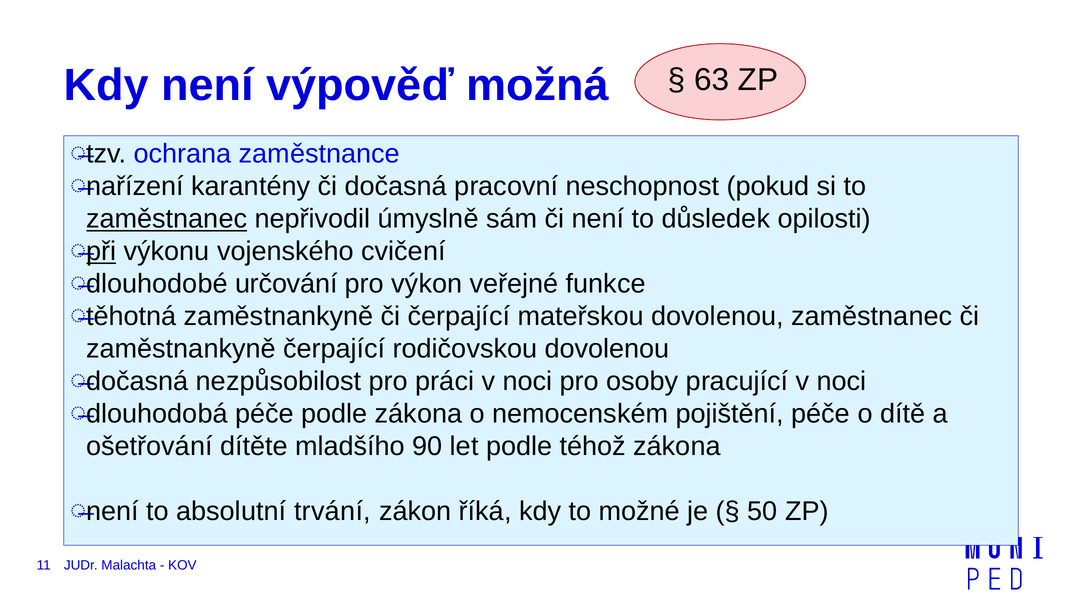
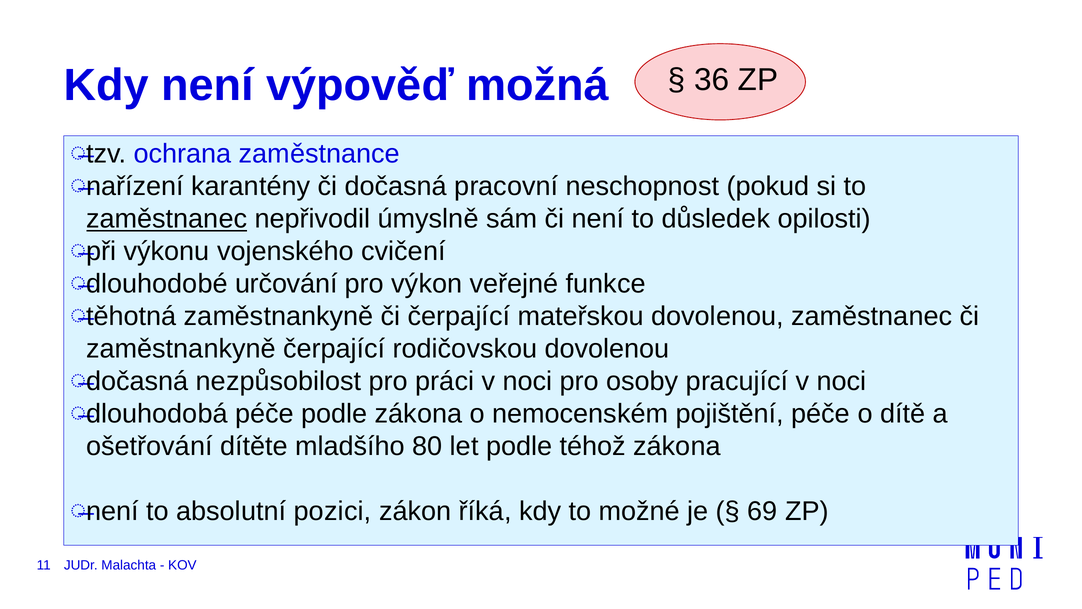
63: 63 -> 36
při underline: present -> none
90: 90 -> 80
trvání: trvání -> pozici
50: 50 -> 69
